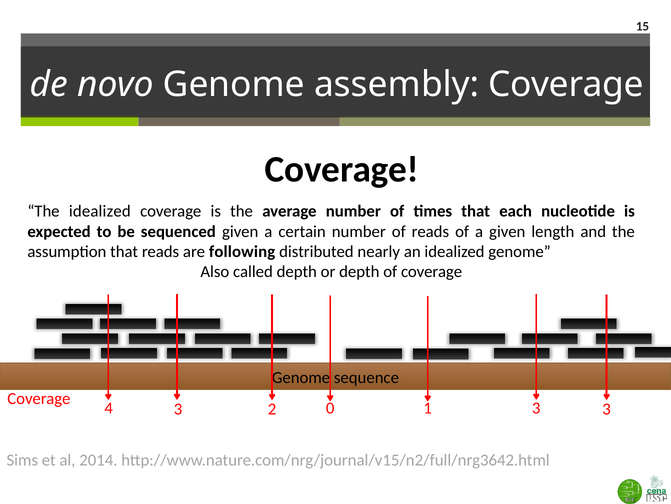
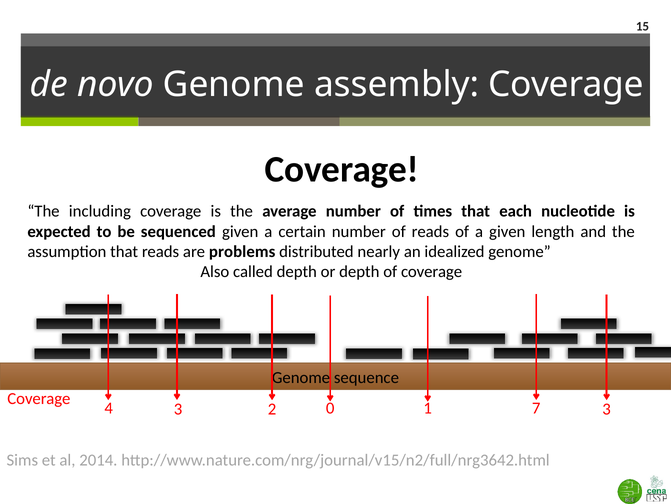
The idealized: idealized -> including
following: following -> problems
1 3: 3 -> 7
